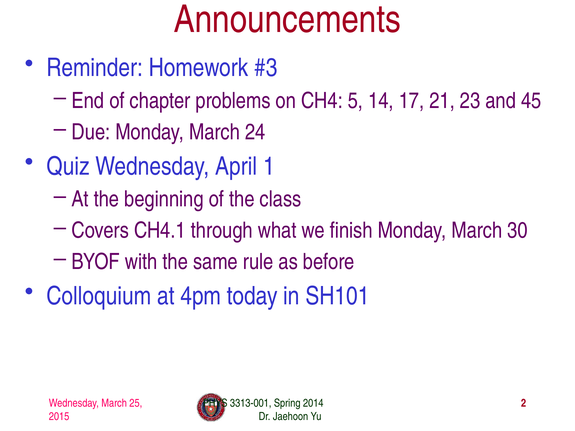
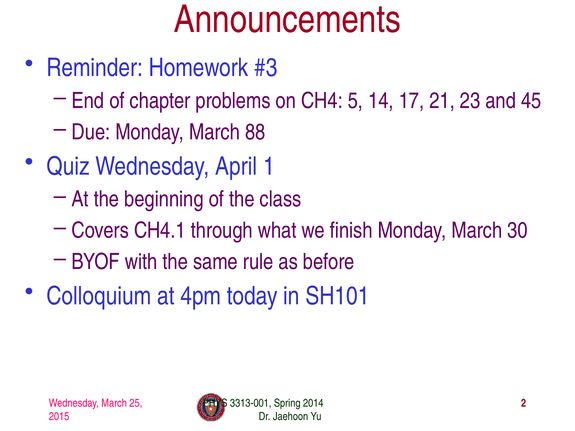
24: 24 -> 88
